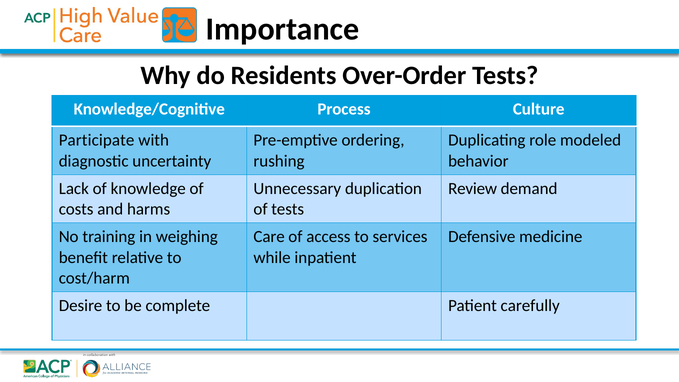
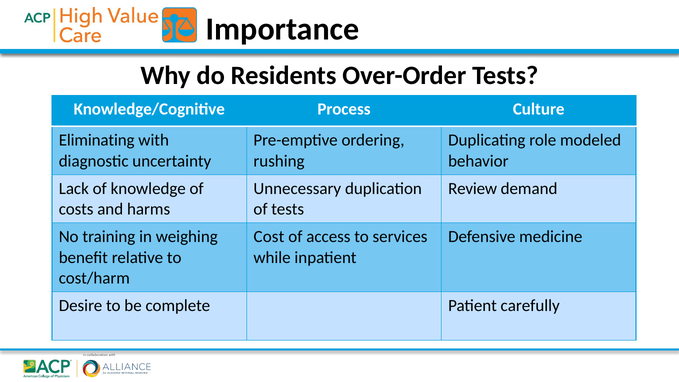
Participate: Participate -> Eliminating
Care: Care -> Cost
